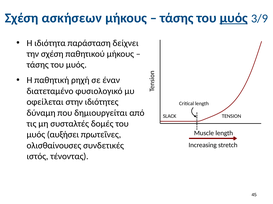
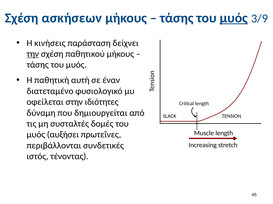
ιδιότητα: ιδιότητα -> κινήσεις
την underline: none -> present
ρηχή: ρηχή -> αυτή
ολισθαίνουσες: ολισθαίνουσες -> περιβάλλονται
